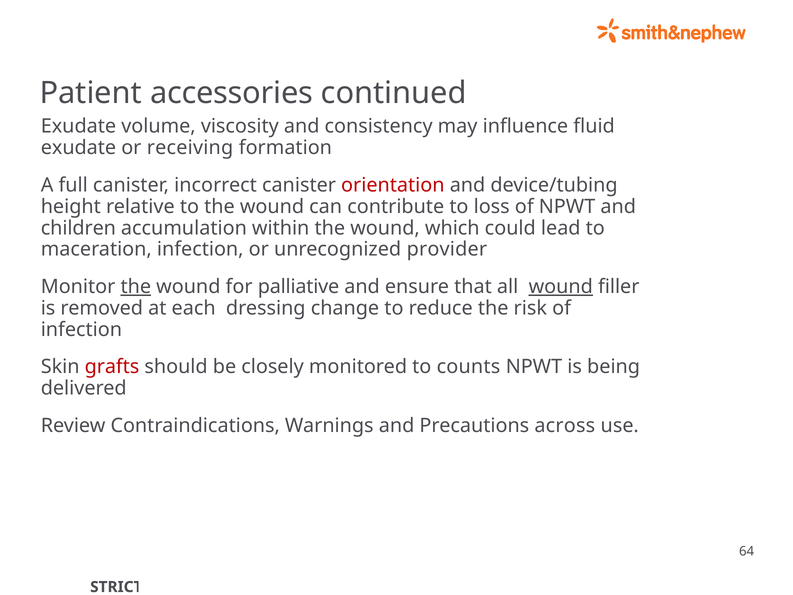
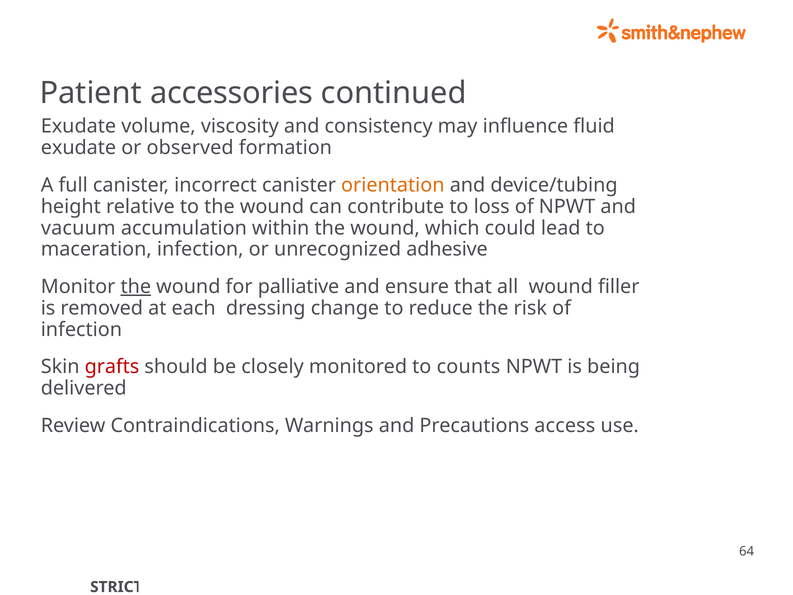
receiving: receiving -> observed
orientation colour: red -> orange
children: children -> vacuum
provider: provider -> adhesive
wound at (561, 287) underline: present -> none
across: across -> access
